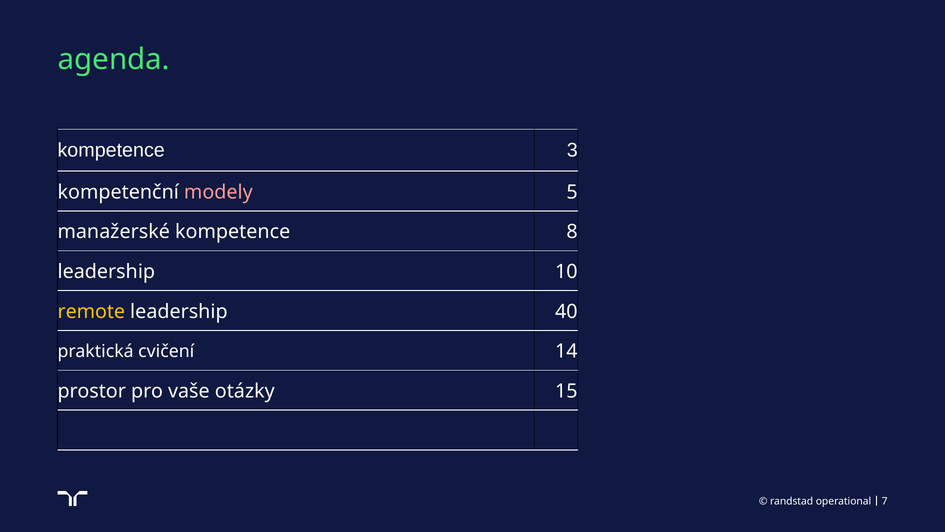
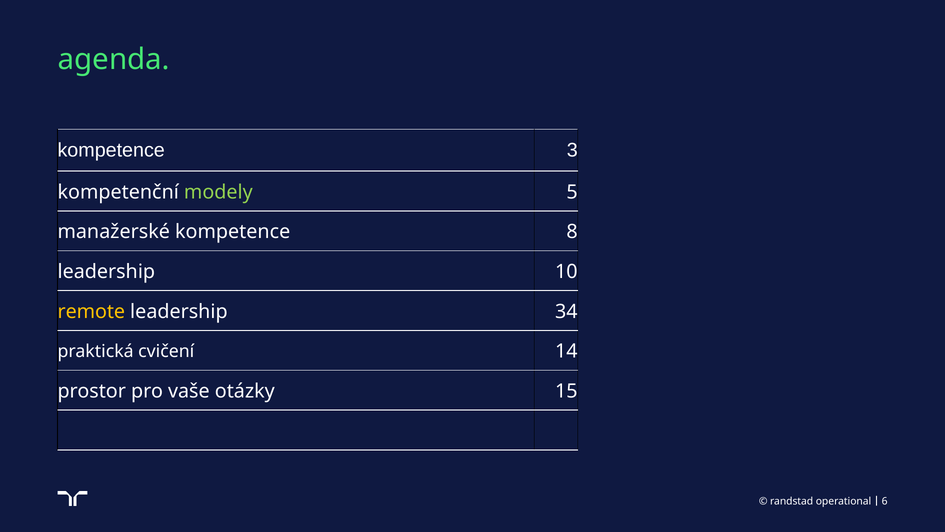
modely colour: pink -> light green
40: 40 -> 34
7: 7 -> 6
